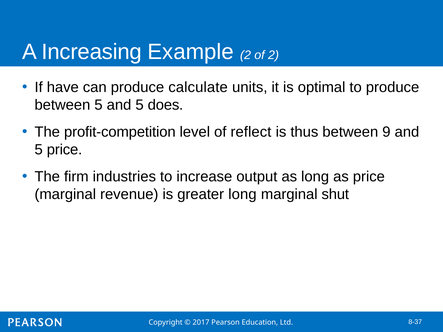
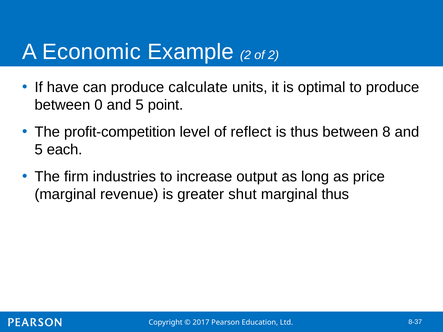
Increasing: Increasing -> Economic
between 5: 5 -> 0
does: does -> point
9: 9 -> 8
5 price: price -> each
greater long: long -> shut
marginal shut: shut -> thus
